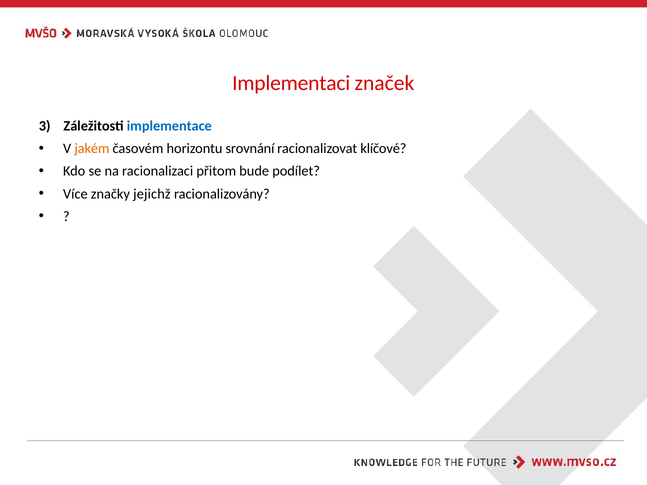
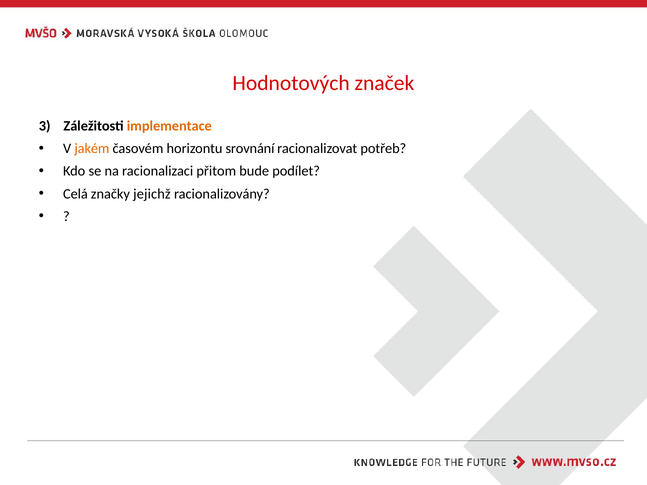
Implementaci: Implementaci -> Hodnotových
implementace colour: blue -> orange
klíčové: klíčové -> potřeb
Více: Více -> Celá
